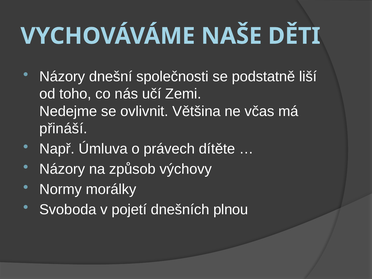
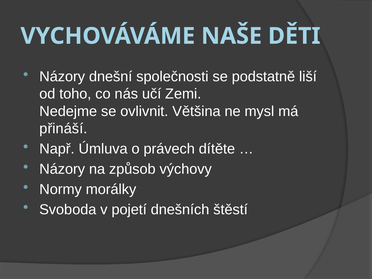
včas: včas -> mysl
plnou: plnou -> štěstí
